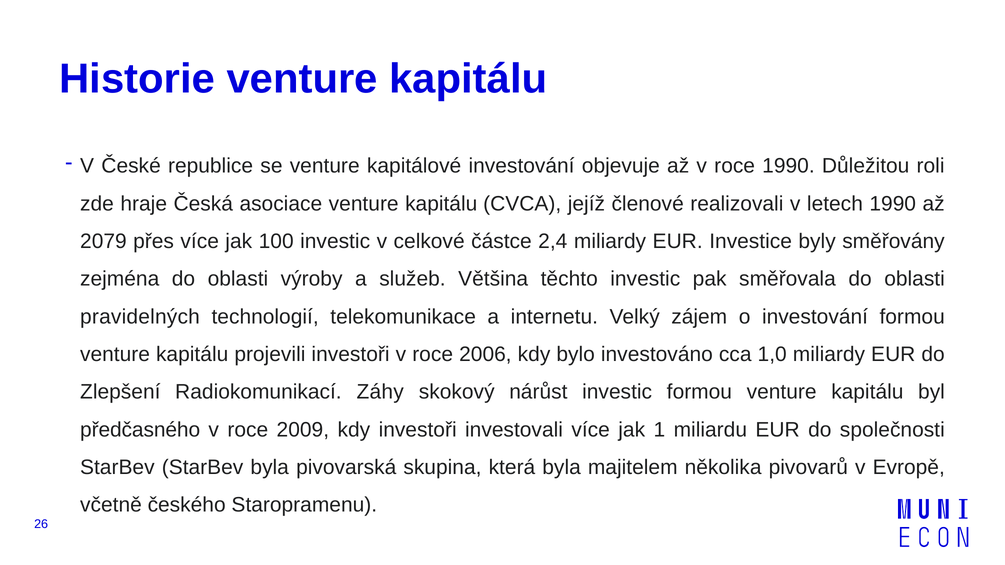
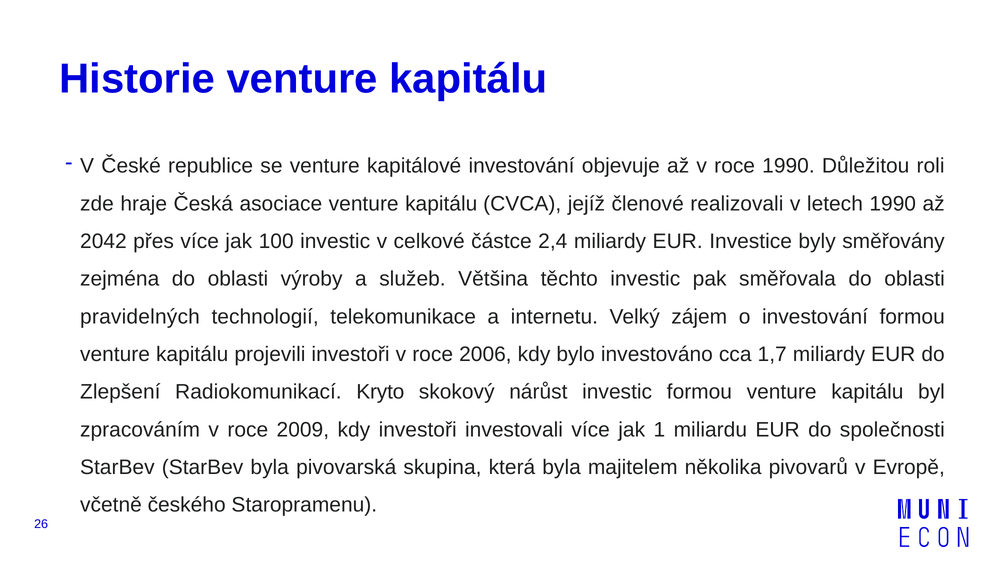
2079: 2079 -> 2042
1,0: 1,0 -> 1,7
Záhy: Záhy -> Kryto
předčasného: předčasného -> zpracováním
